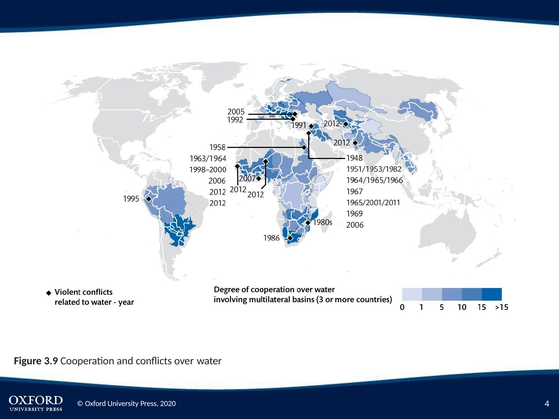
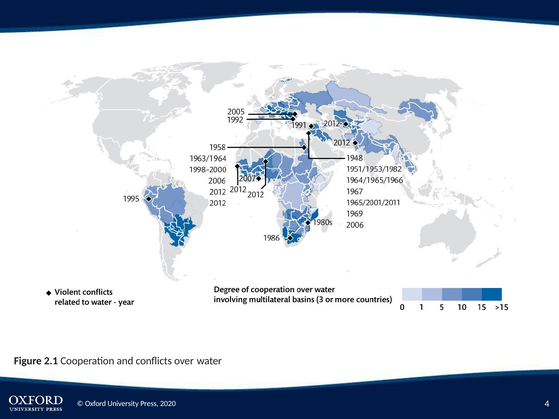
3.9: 3.9 -> 2.1
